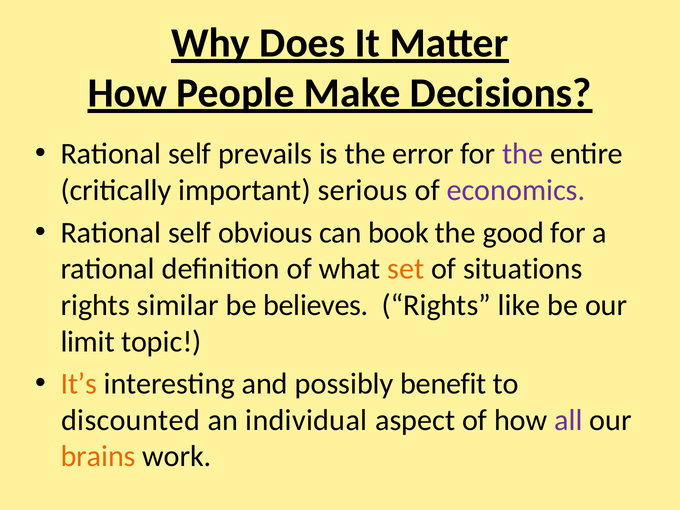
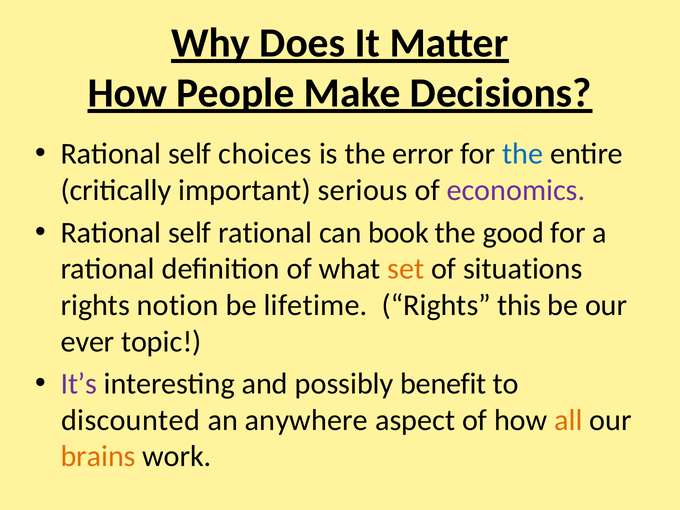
prevails: prevails -> choices
the at (523, 154) colour: purple -> blue
self obvious: obvious -> rational
similar: similar -> notion
believes: believes -> lifetime
like: like -> this
limit: limit -> ever
It’s colour: orange -> purple
individual: individual -> anywhere
all colour: purple -> orange
